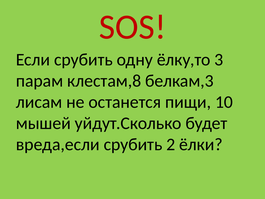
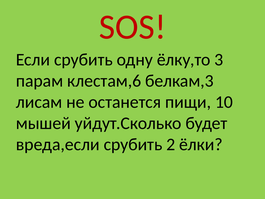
клестам,8: клестам,8 -> клестам,6
